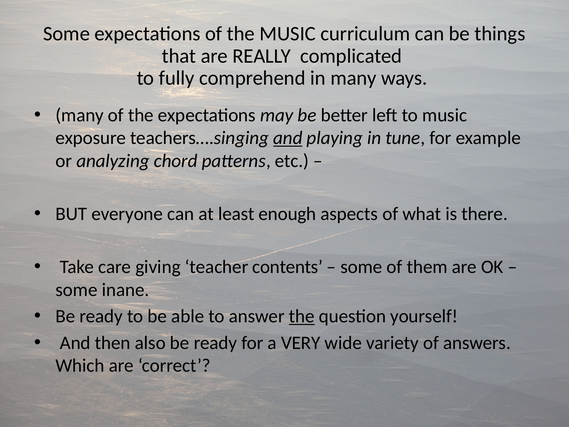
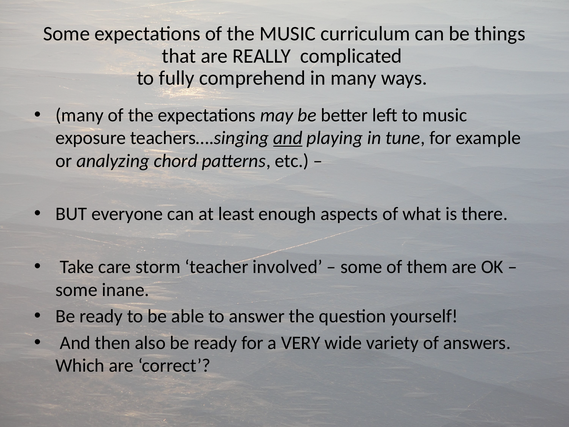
giving: giving -> storm
contents: contents -> involved
the at (302, 316) underline: present -> none
